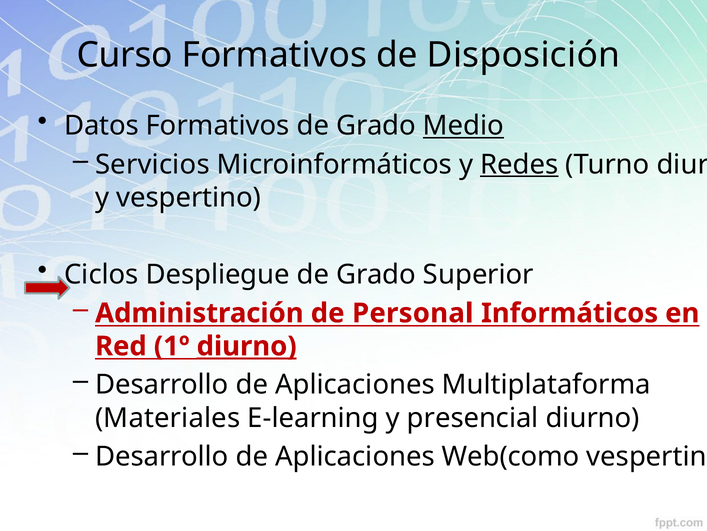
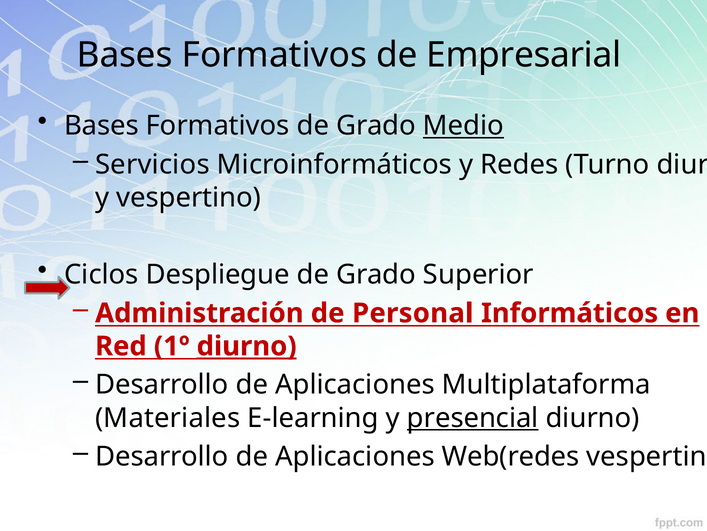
Curso at (125, 55): Curso -> Bases
Disposición: Disposición -> Empresarial
Datos at (101, 126): Datos -> Bases
Redes underline: present -> none
presencial underline: none -> present
Web(como: Web(como -> Web(redes
